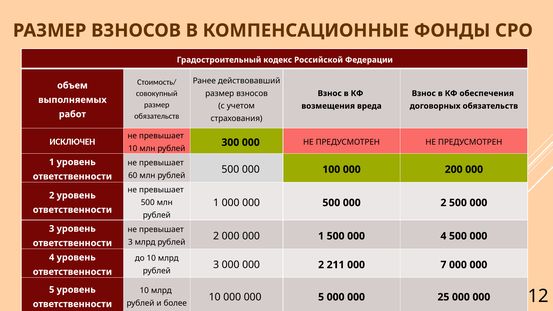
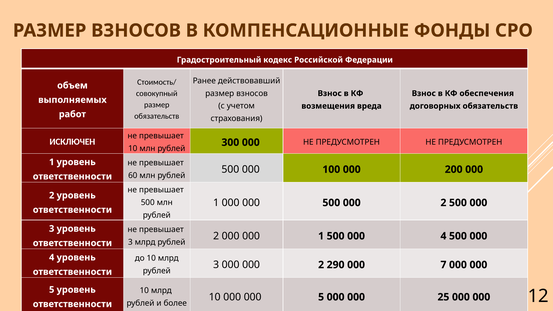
211: 211 -> 290
